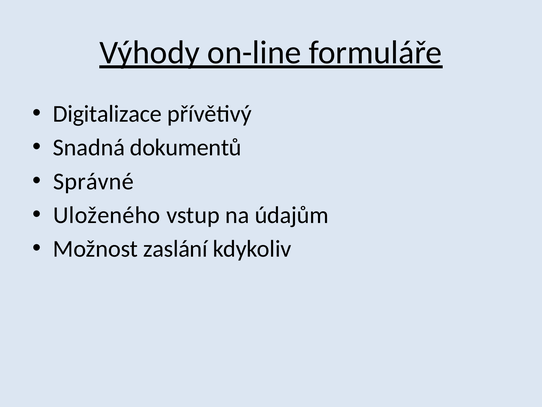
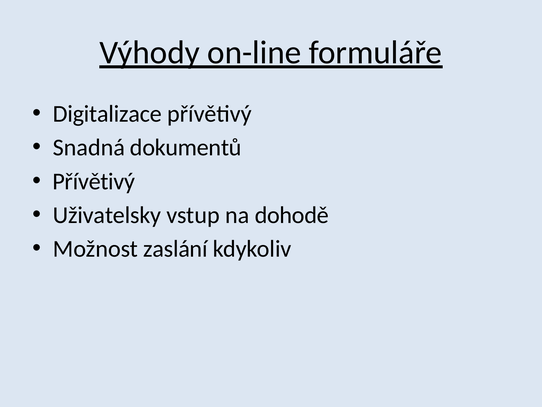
Správné at (93, 181): Správné -> Přívětivý
Uloženého: Uloženého -> Uživatelsky
údajům: údajům -> dohodě
